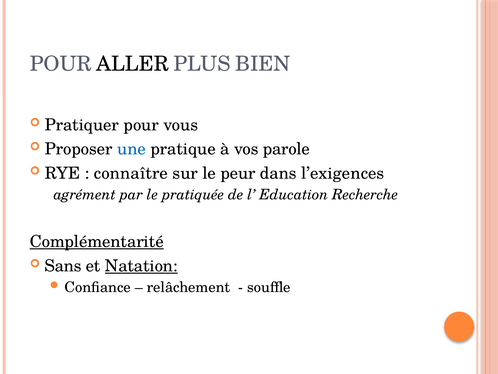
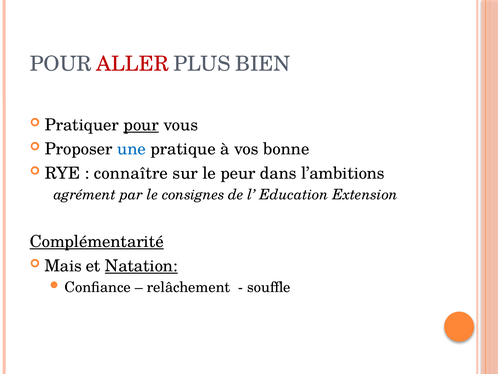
ALLER colour: black -> red
pour at (141, 125) underline: none -> present
parole: parole -> bonne
l’exigences: l’exigences -> l’ambitions
pratiquée: pratiquée -> consignes
Recherche: Recherche -> Extension
Sans: Sans -> Mais
